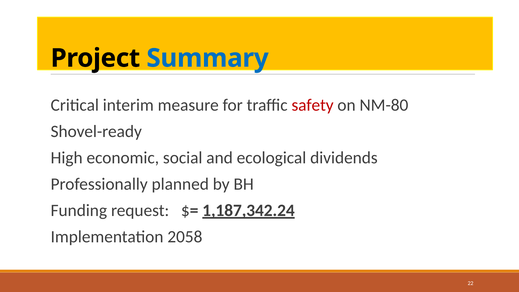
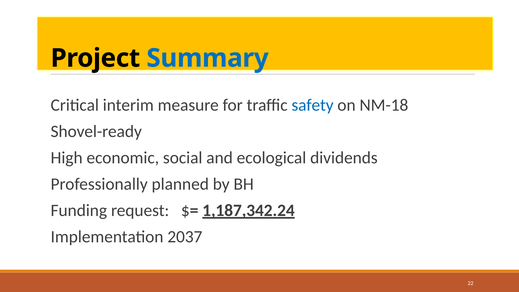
safety colour: red -> blue
NM-80: NM-80 -> NM-18
2058: 2058 -> 2037
